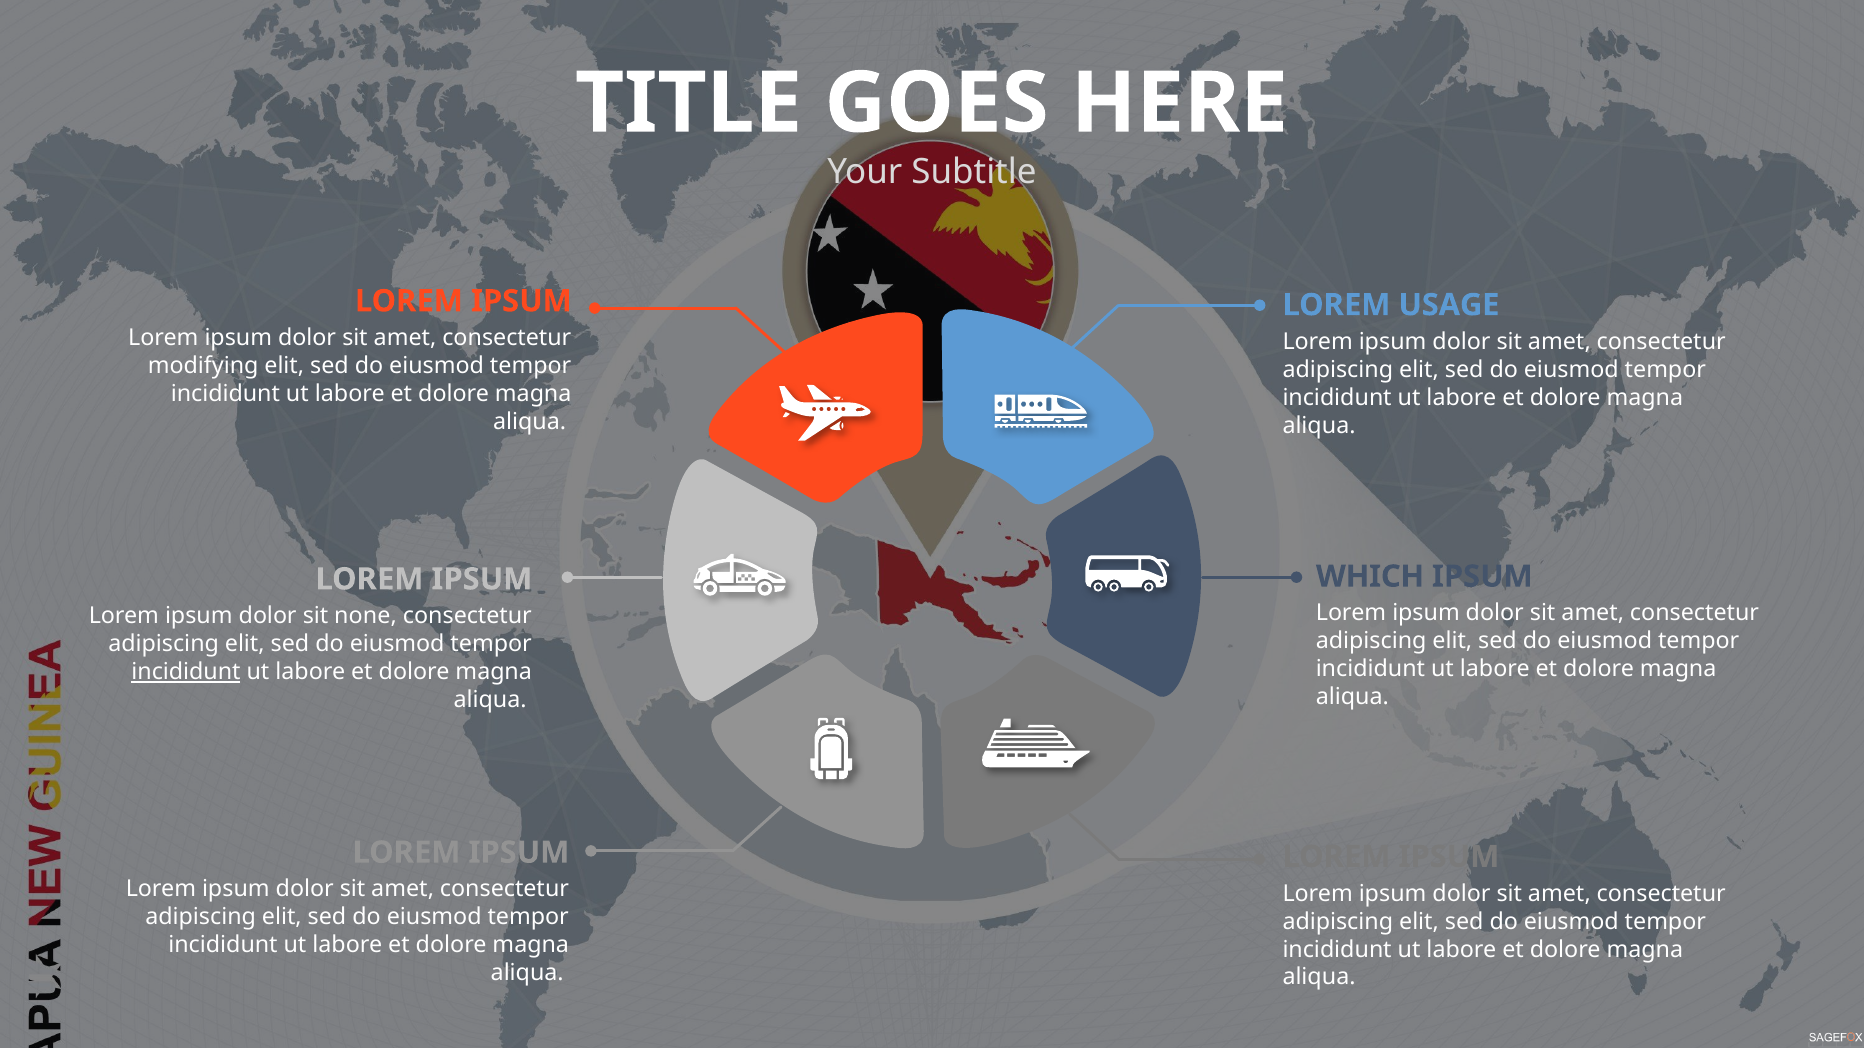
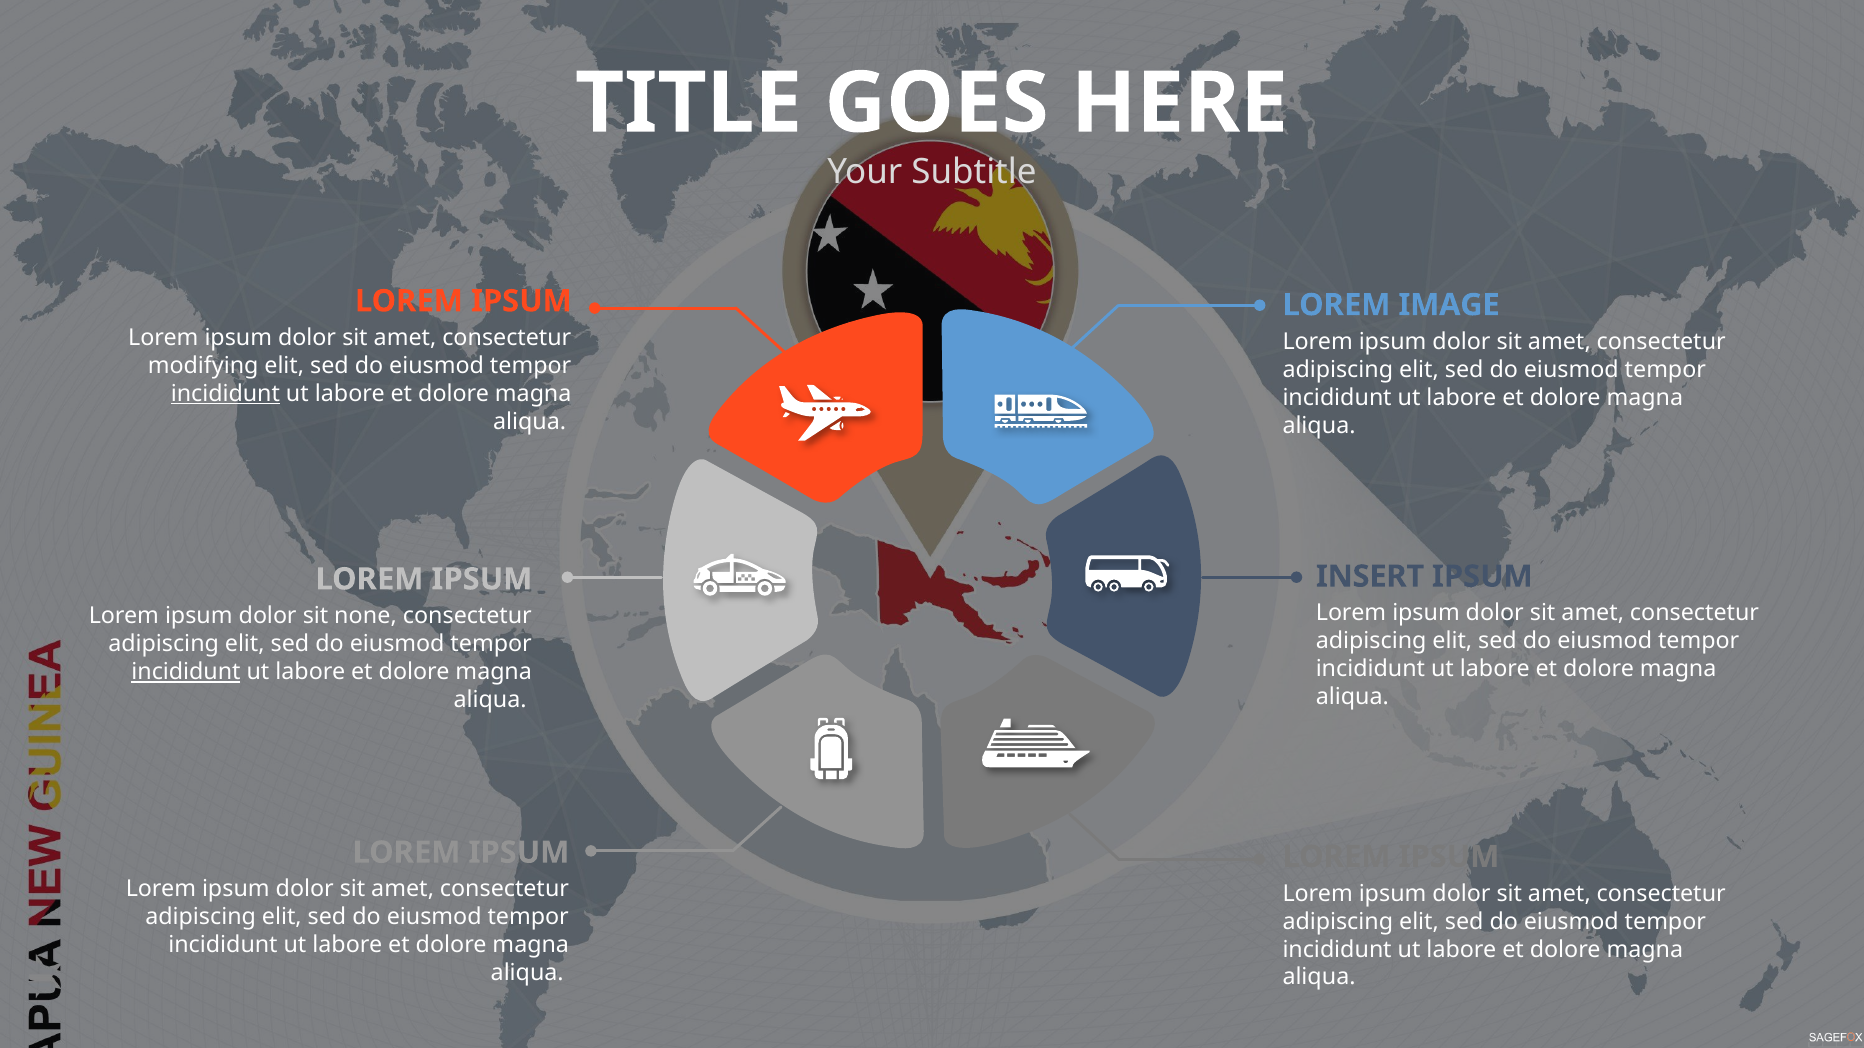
USAGE: USAGE -> IMAGE
incididunt at (225, 394) underline: none -> present
WHICH: WHICH -> INSERT
